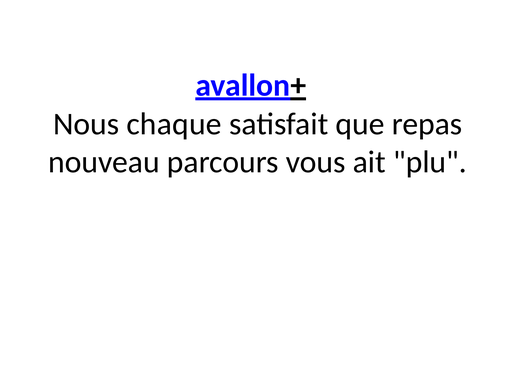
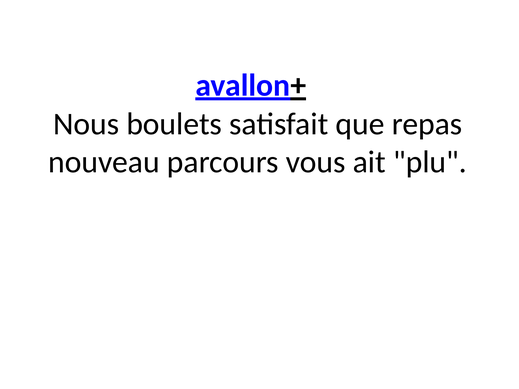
chaque: chaque -> boulets
